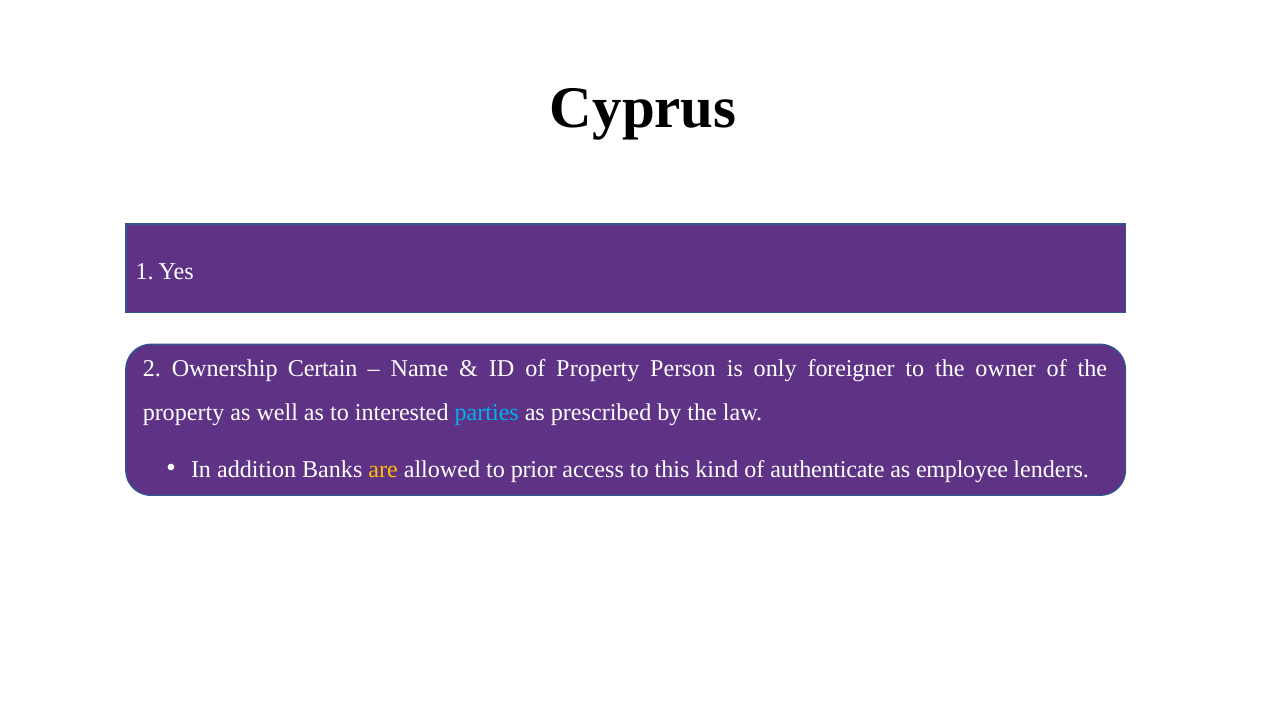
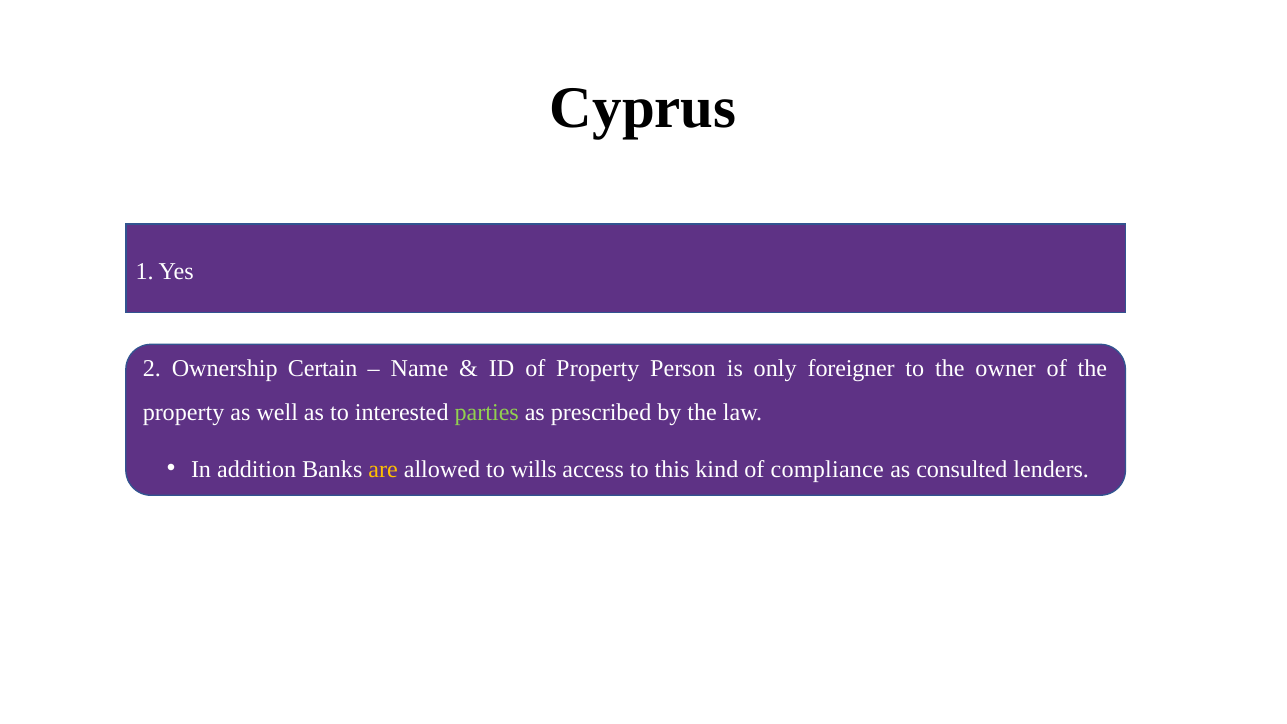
parties colour: light blue -> light green
prior: prior -> wills
authenticate: authenticate -> compliance
employee: employee -> consulted
